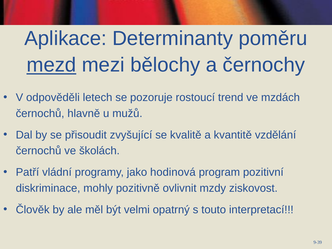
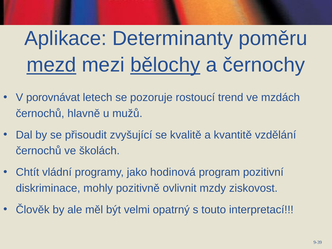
bělochy underline: none -> present
odpověděli: odpověděli -> porovnávat
Patří: Patří -> Chtít
